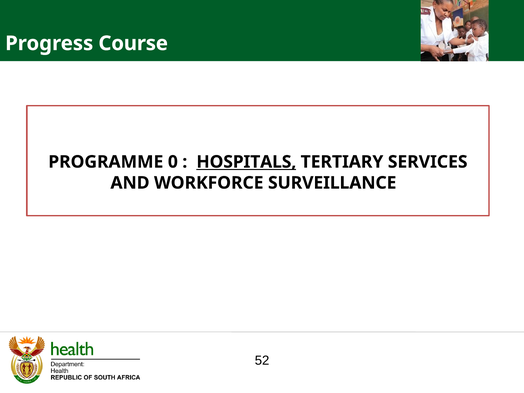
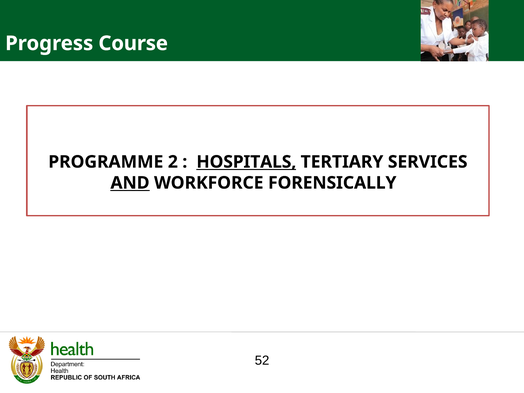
0: 0 -> 2
AND underline: none -> present
SURVEILLANCE: SURVEILLANCE -> FORENSICALLY
